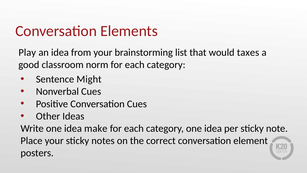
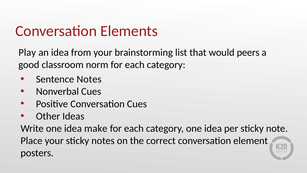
taxes: taxes -> peers
Sentence Might: Might -> Notes
